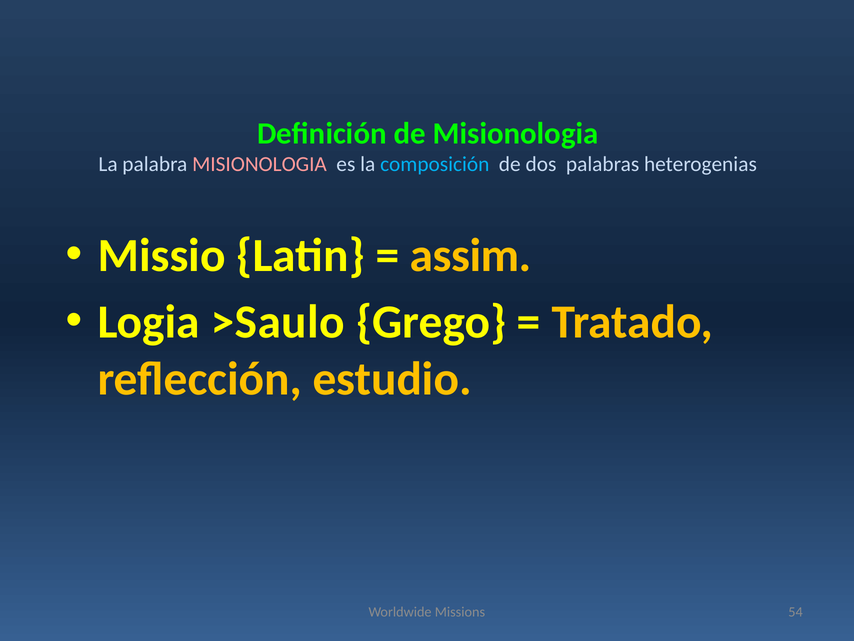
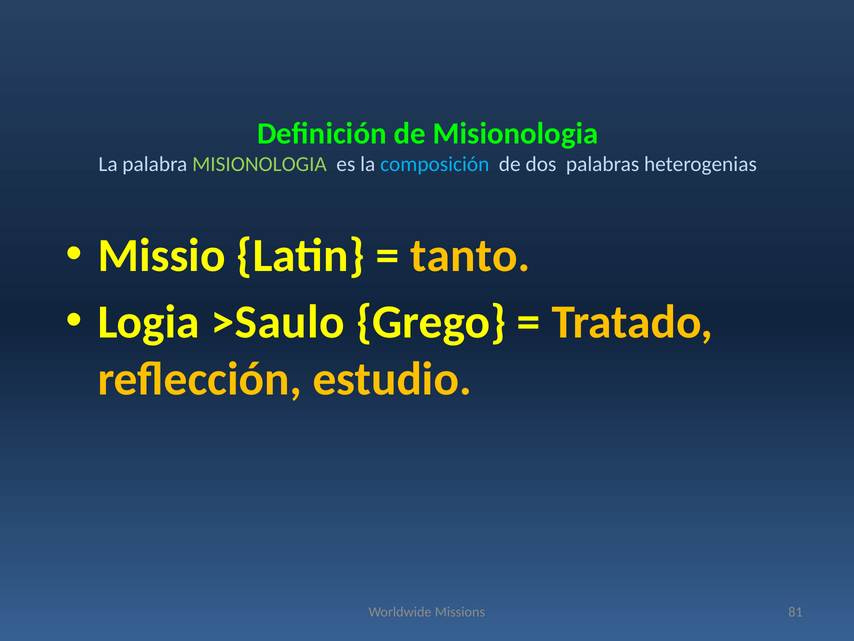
MISIONOLOGIA at (259, 164) colour: pink -> light green
assim: assim -> tanto
54: 54 -> 81
